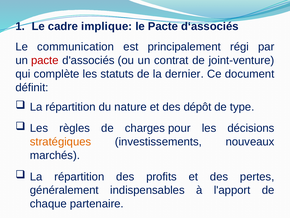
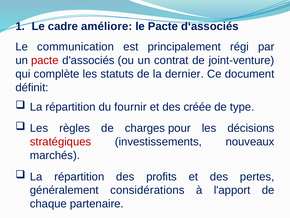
implique: implique -> améliore
nature: nature -> fournir
dépôt: dépôt -> créée
stratégiques colour: orange -> red
indispensables: indispensables -> considérations
